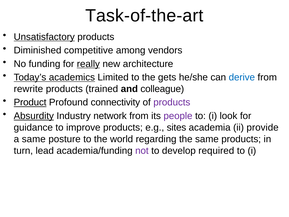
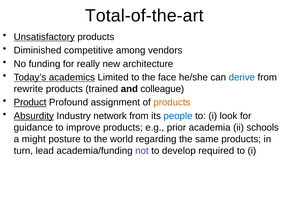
Task-of-the-art: Task-of-the-art -> Total-of-the-art
really underline: present -> none
gets: gets -> face
connectivity: connectivity -> assignment
products at (172, 102) colour: purple -> orange
people colour: purple -> blue
sites: sites -> prior
provide: provide -> schools
a same: same -> might
